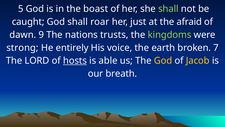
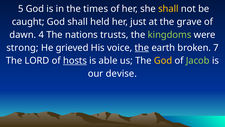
boast: boast -> times
shall at (168, 9) colour: light green -> yellow
roar: roar -> held
afraid: afraid -> grave
9: 9 -> 4
entirely: entirely -> grieved
the at (142, 48) underline: none -> present
Jacob colour: yellow -> light green
breath: breath -> devise
